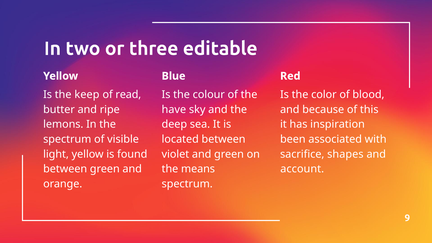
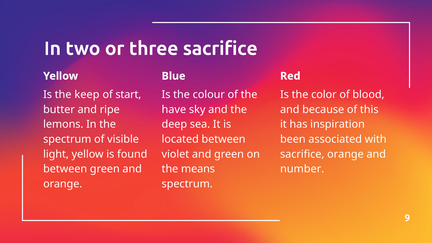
three editable: editable -> sacrifice
read: read -> start
sacrifice shapes: shapes -> orange
account: account -> number
